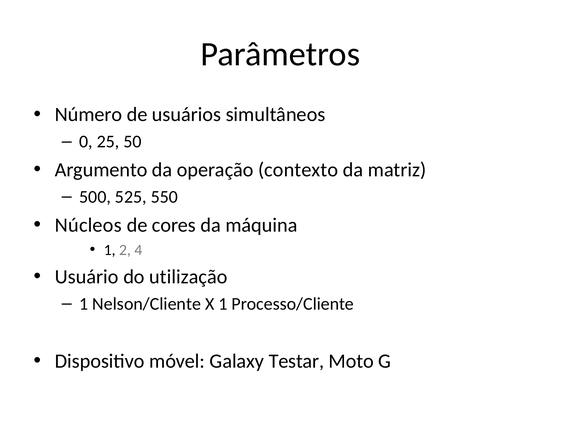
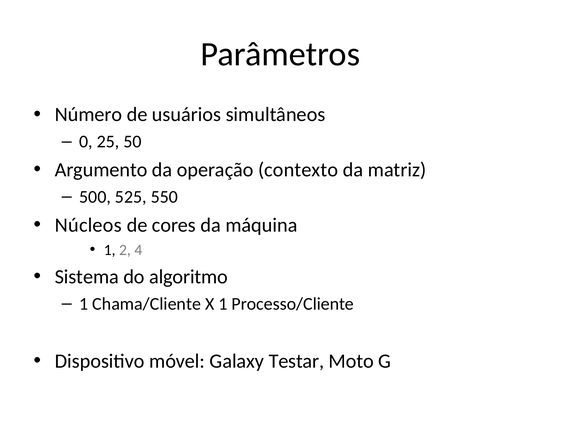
Usuário: Usuário -> Sistema
utilização: utilização -> algoritmo
Nelson/Cliente: Nelson/Cliente -> Chama/Cliente
